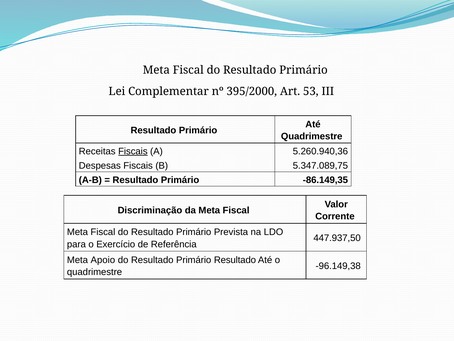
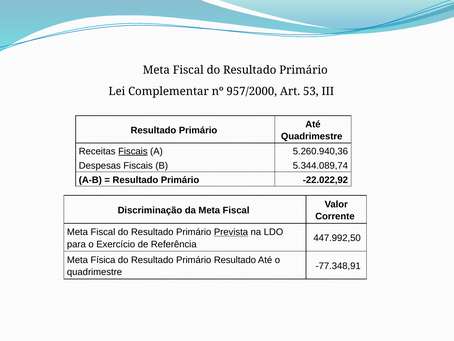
395/2000: 395/2000 -> 957/2000
5.347.089,75: 5.347.089,75 -> 5.344.089,74
-86.149,35: -86.149,35 -> -22.022,92
Prevista underline: none -> present
447.937,50: 447.937,50 -> 447.992,50
Apoio: Apoio -> Física
-96.149,38: -96.149,38 -> -77.348,91
